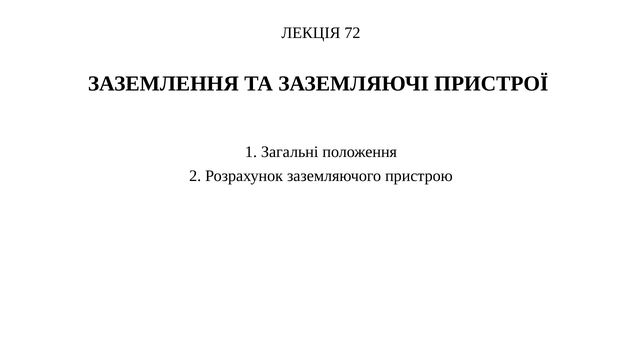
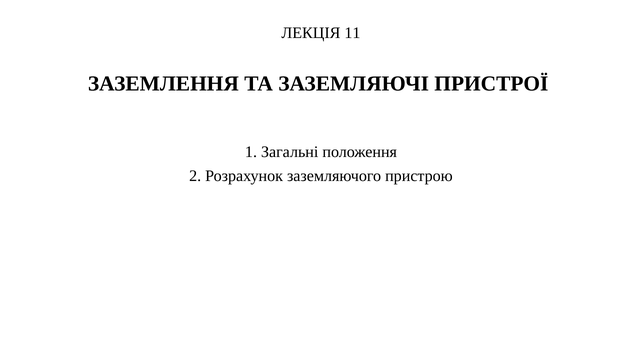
72: 72 -> 11
